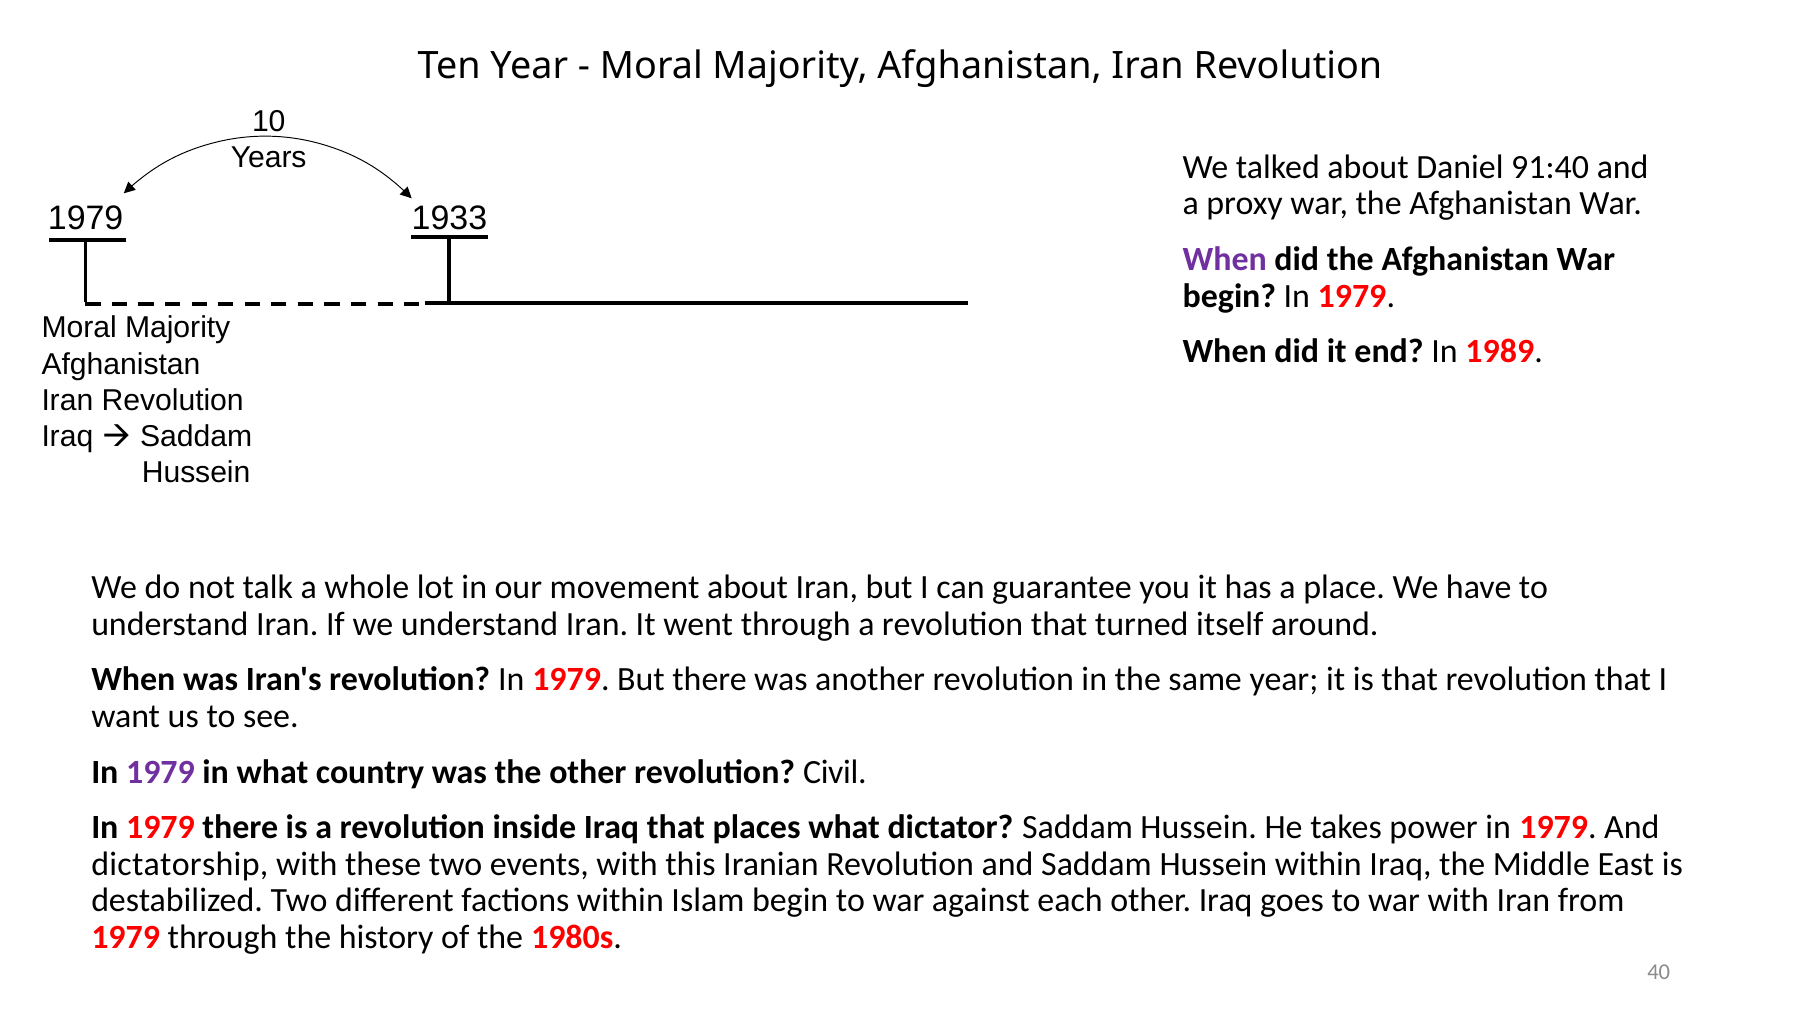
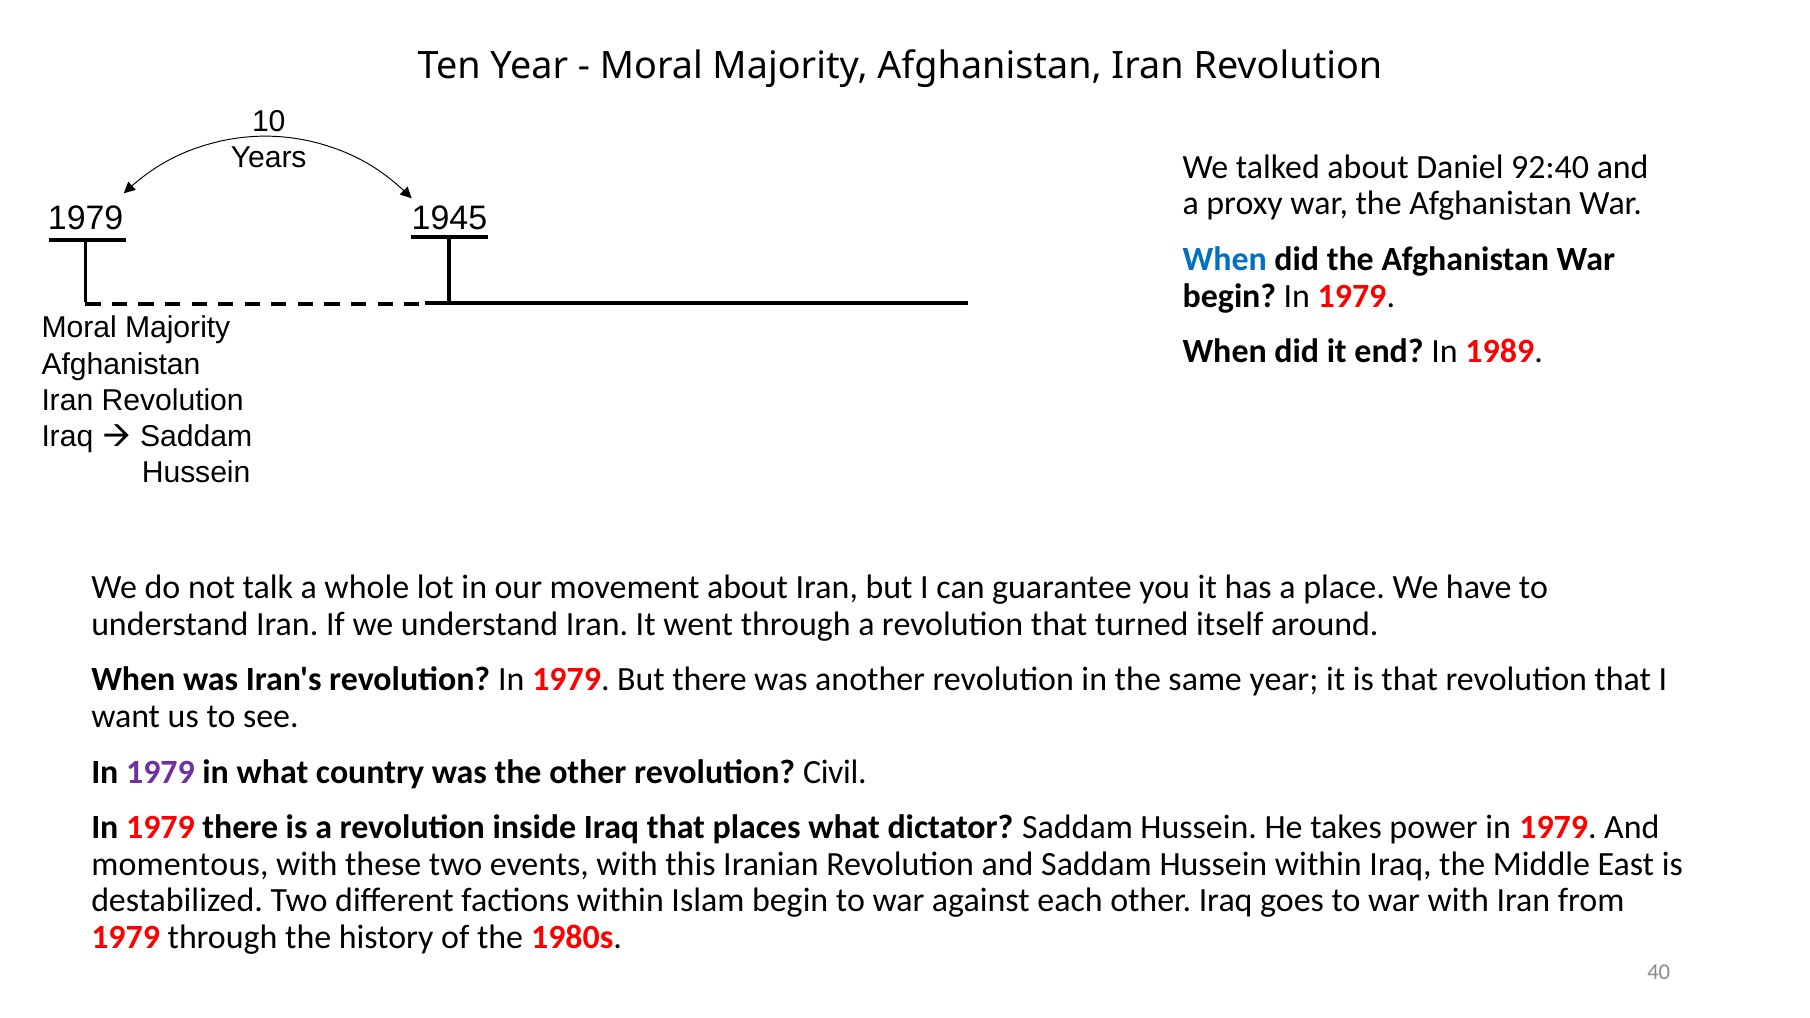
91:40: 91:40 -> 92:40
1933: 1933 -> 1945
When at (1225, 259) colour: purple -> blue
dictatorship: dictatorship -> momentous
